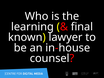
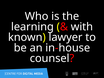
final: final -> with
